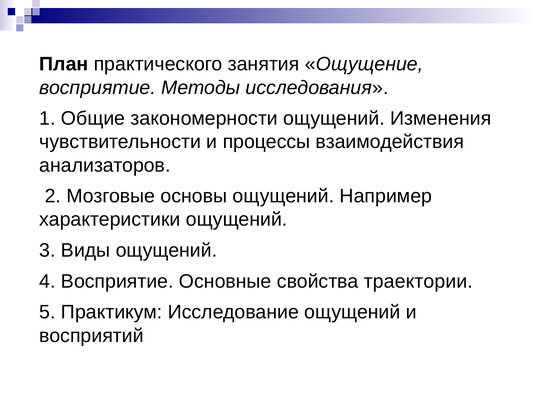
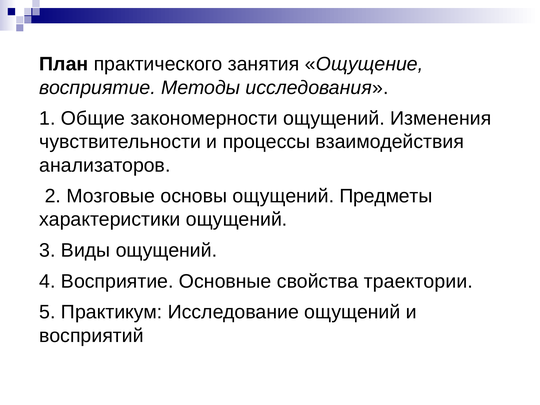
Например: Например -> Предметы
